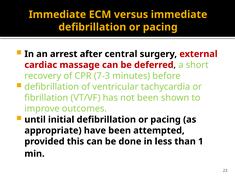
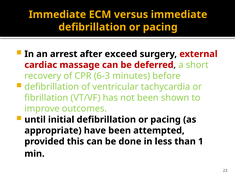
central: central -> exceed
7-3: 7-3 -> 6-3
